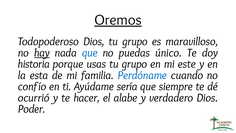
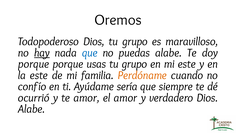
Oremos underline: present -> none
puedas único: único -> alabe
historia at (34, 64): historia -> porque
la esta: esta -> este
Perdóname colour: blue -> orange
te hacer: hacer -> amor
el alabe: alabe -> amor
Poder at (31, 109): Poder -> Alabe
